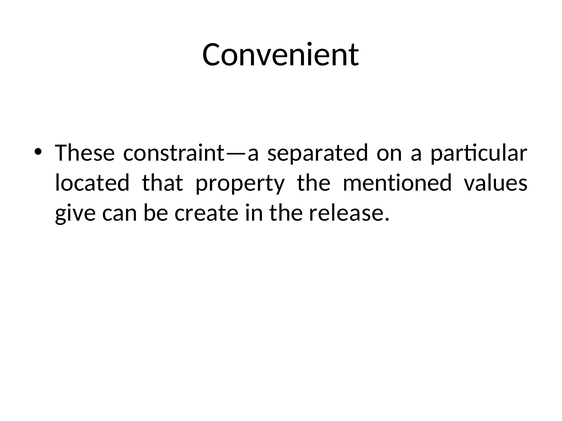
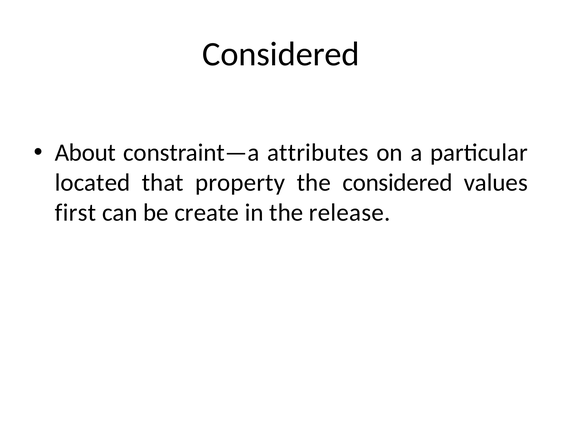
Convenient at (281, 54): Convenient -> Considered
These: These -> About
separated: separated -> attributes
the mentioned: mentioned -> considered
give: give -> first
